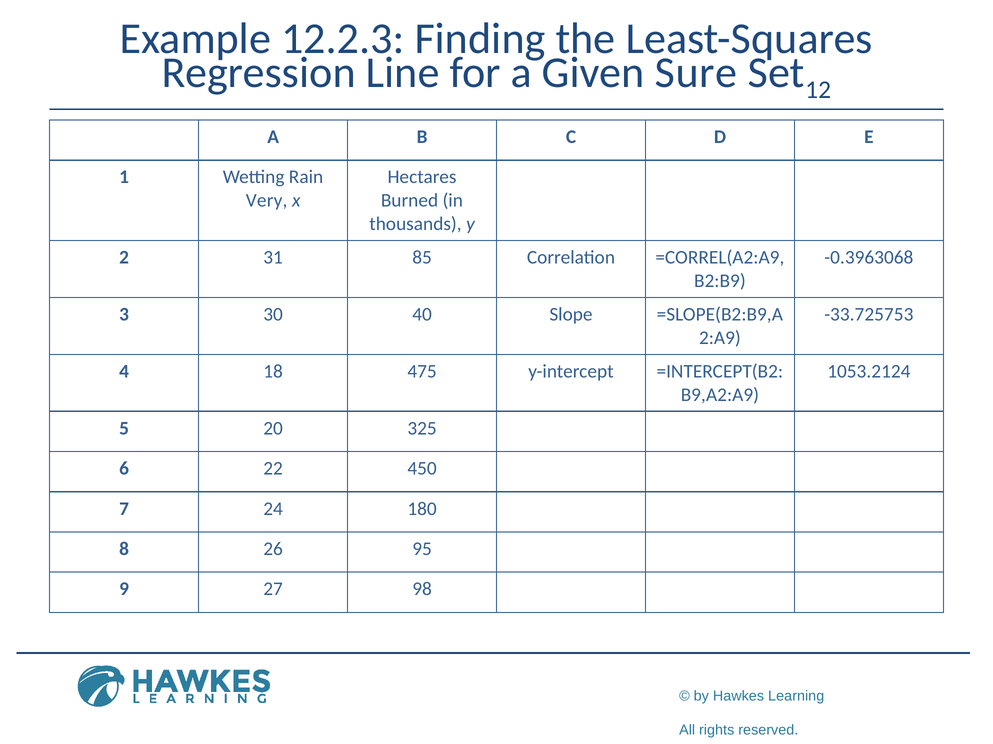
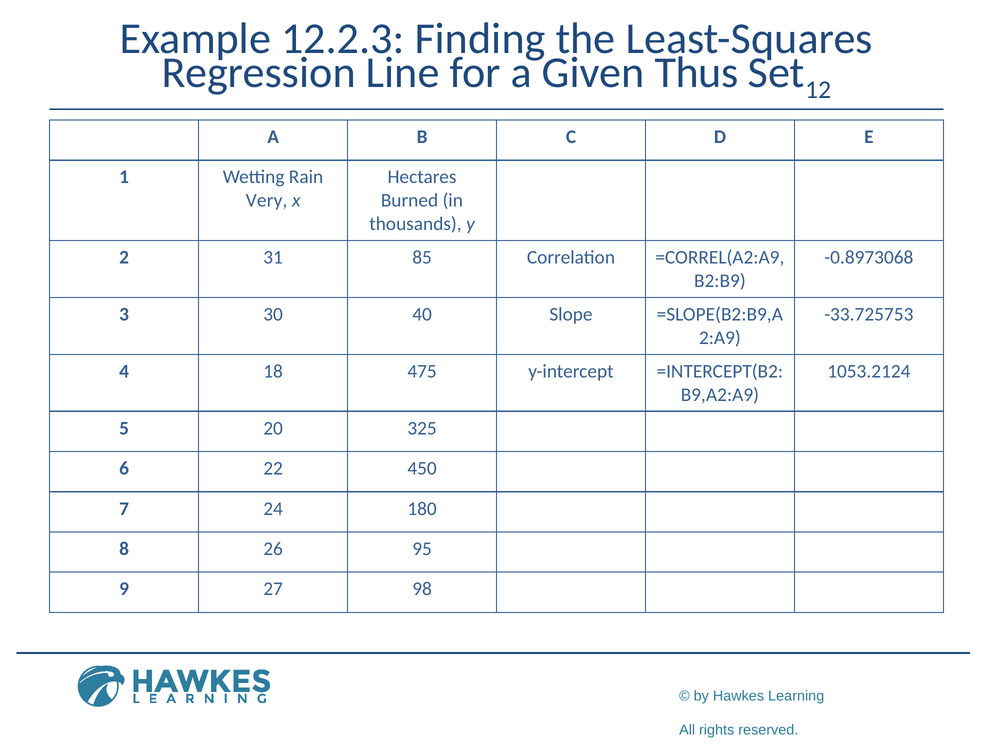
Sure: Sure -> Thus
-0.3963068: -0.3963068 -> -0.8973068
